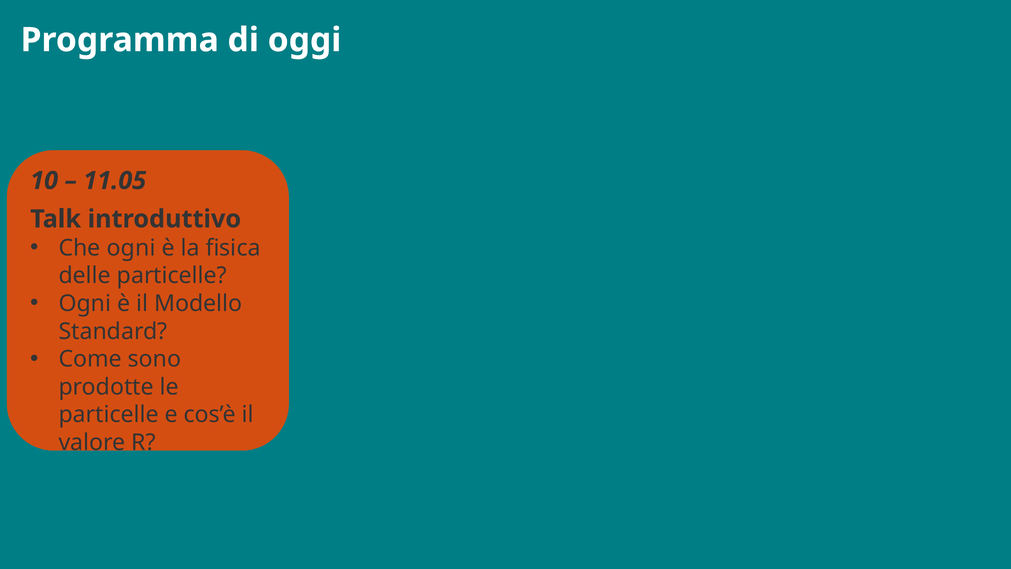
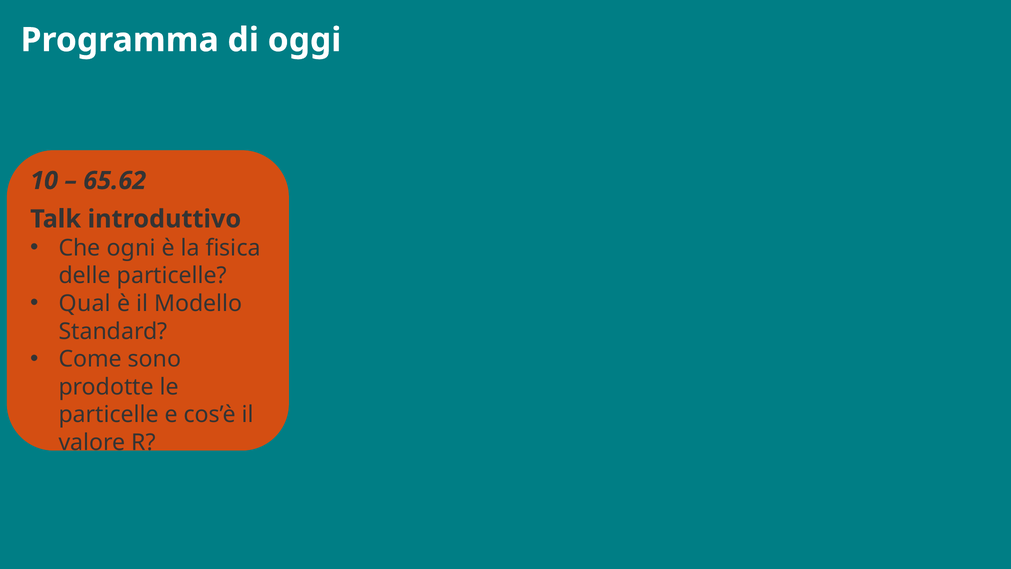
11.05: 11.05 -> 65.62
Ogni at (85, 303): Ogni -> Qual
